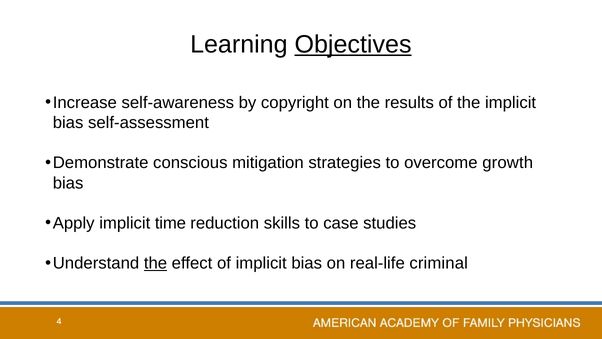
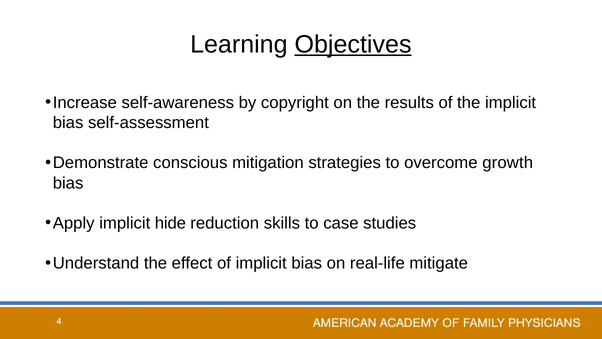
time: time -> hide
the at (155, 263) underline: present -> none
criminal: criminal -> mitigate
